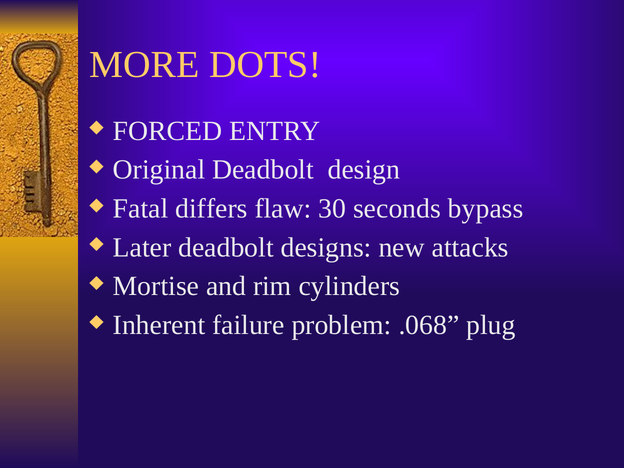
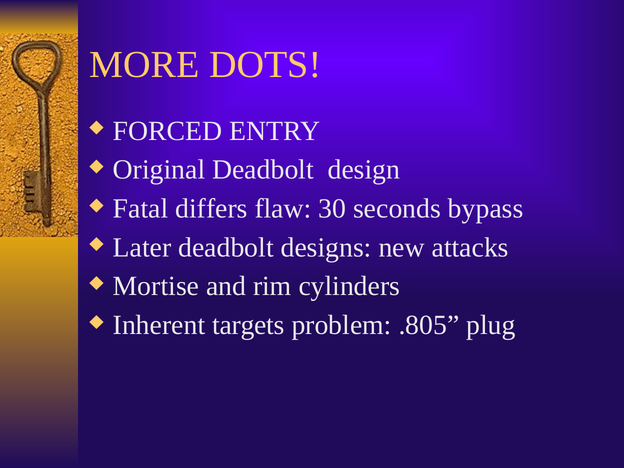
failure: failure -> targets
.068: .068 -> .805
